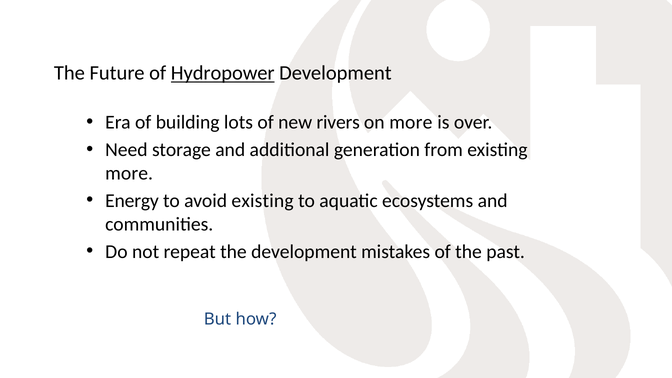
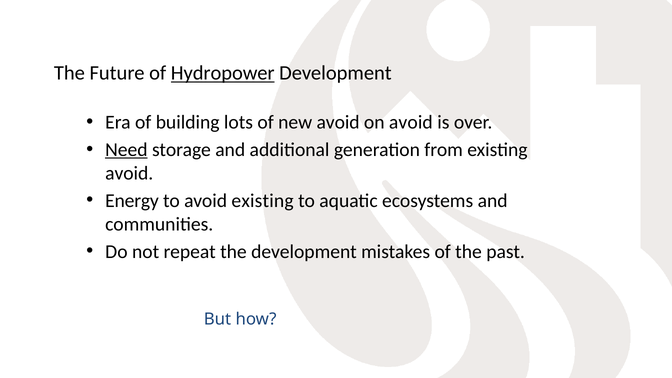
new rivers: rivers -> avoid
on more: more -> avoid
Need underline: none -> present
more at (129, 173): more -> avoid
